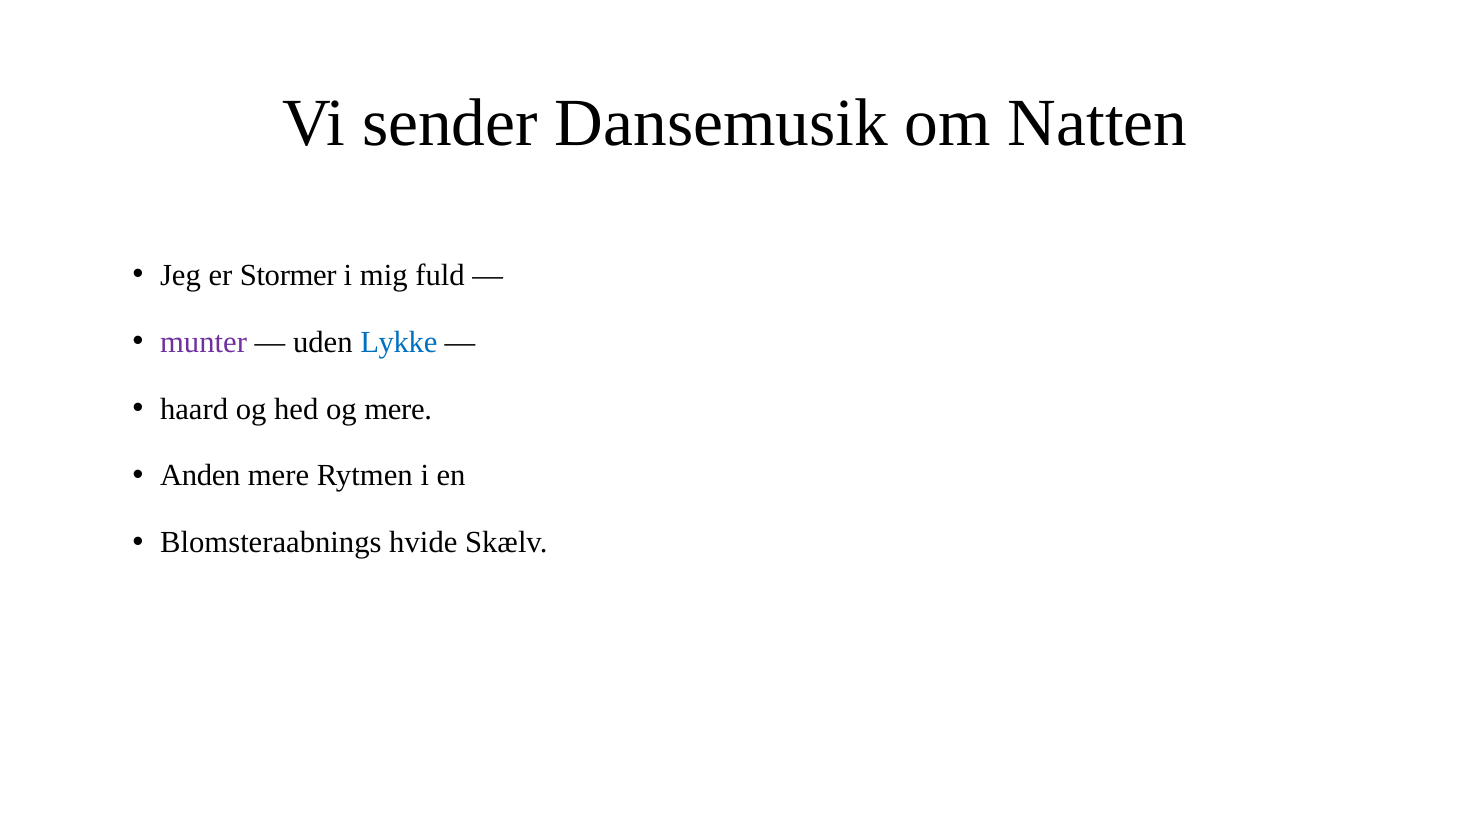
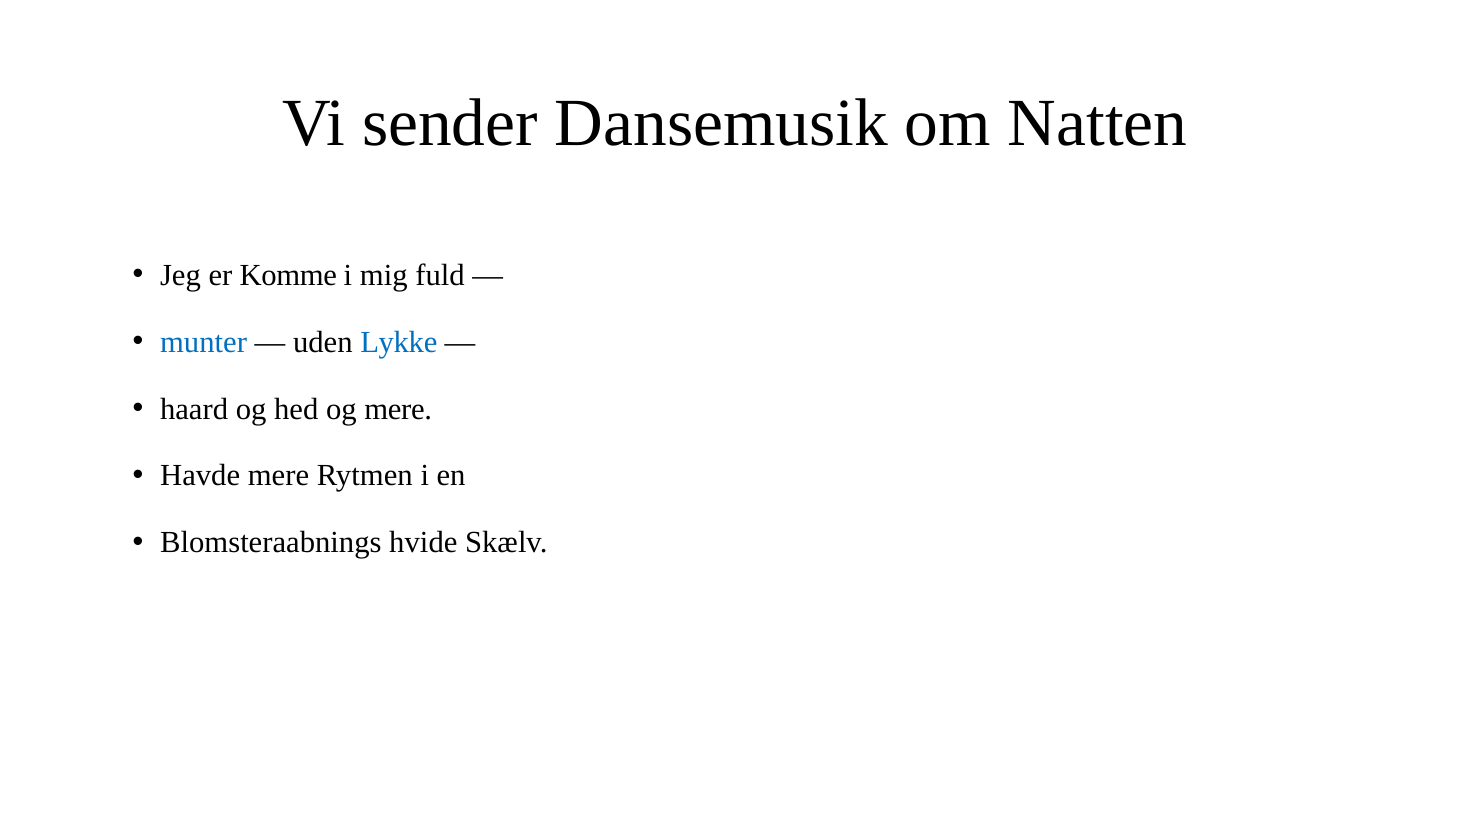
Stormer: Stormer -> Komme
munter colour: purple -> blue
Anden: Anden -> Havde
